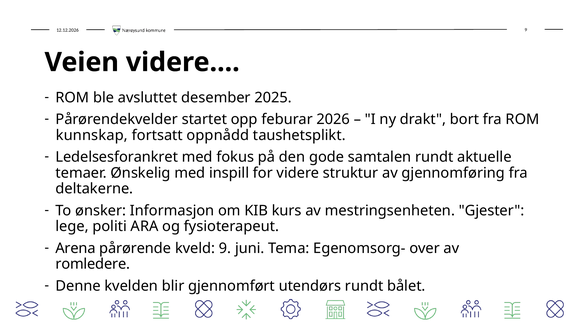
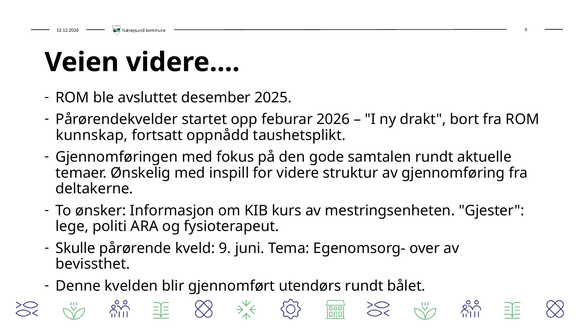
Ledelsesforankret: Ledelsesforankret -> Gjennomføringen
Arena: Arena -> Skulle
romledere: romledere -> bevissthet
